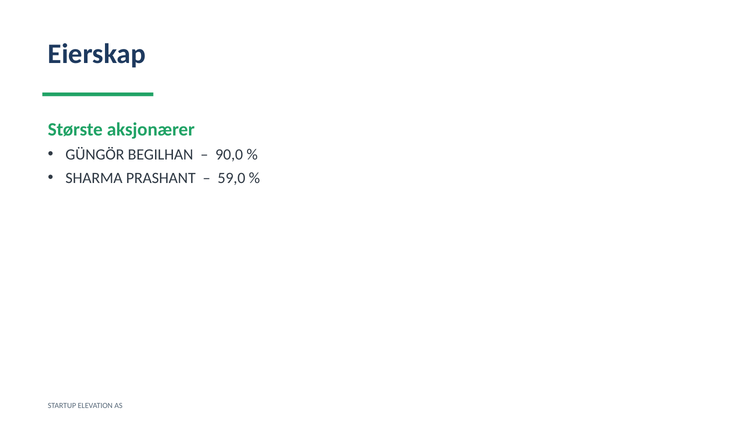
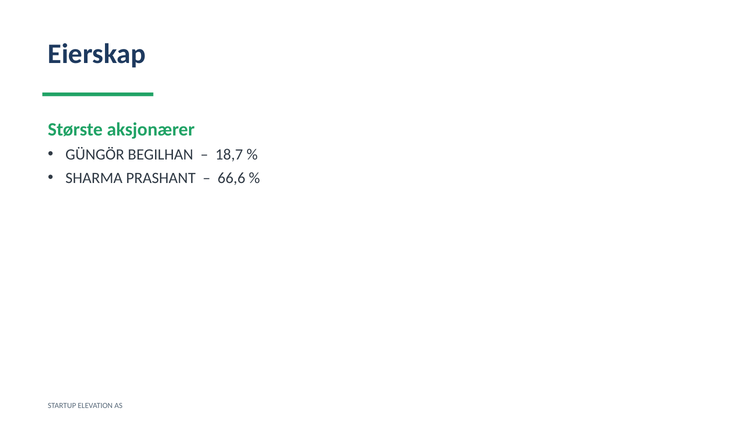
90,0: 90,0 -> 18,7
59,0: 59,0 -> 66,6
